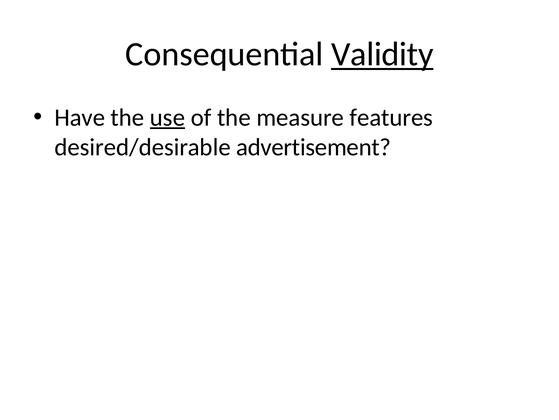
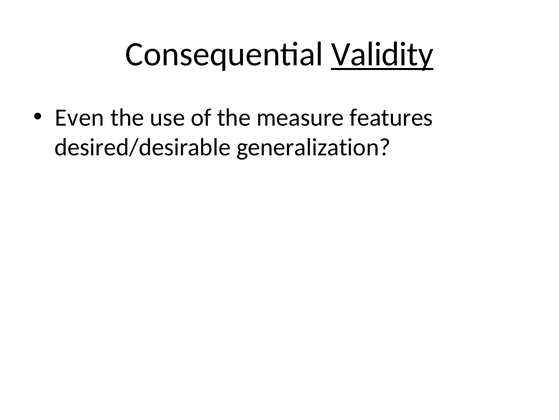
Have: Have -> Even
use underline: present -> none
advertisement: advertisement -> generalization
